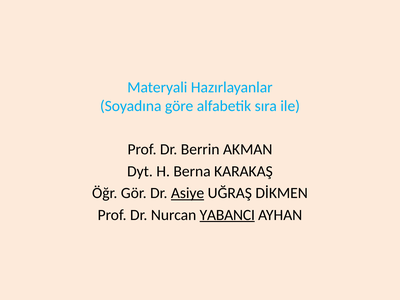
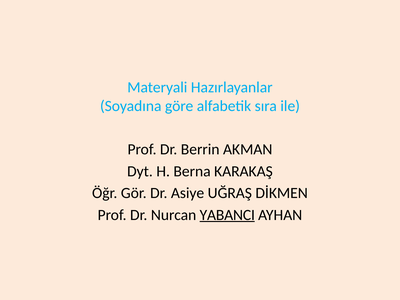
Asiye underline: present -> none
